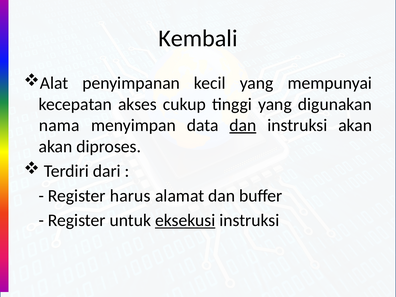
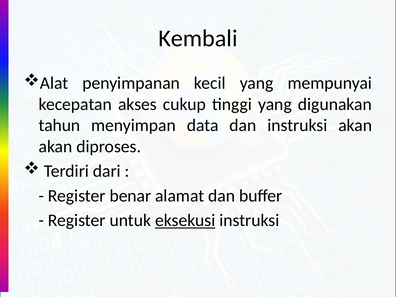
nama: nama -> tahun
dan at (243, 125) underline: present -> none
harus: harus -> benar
